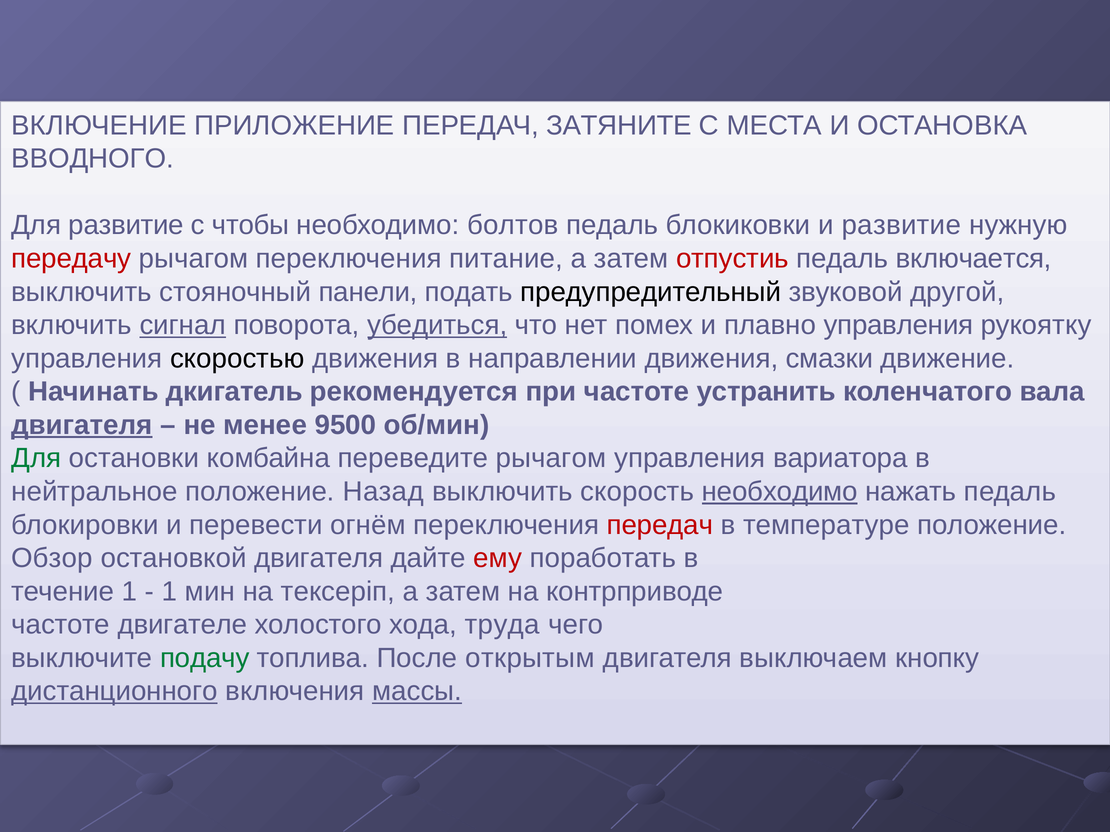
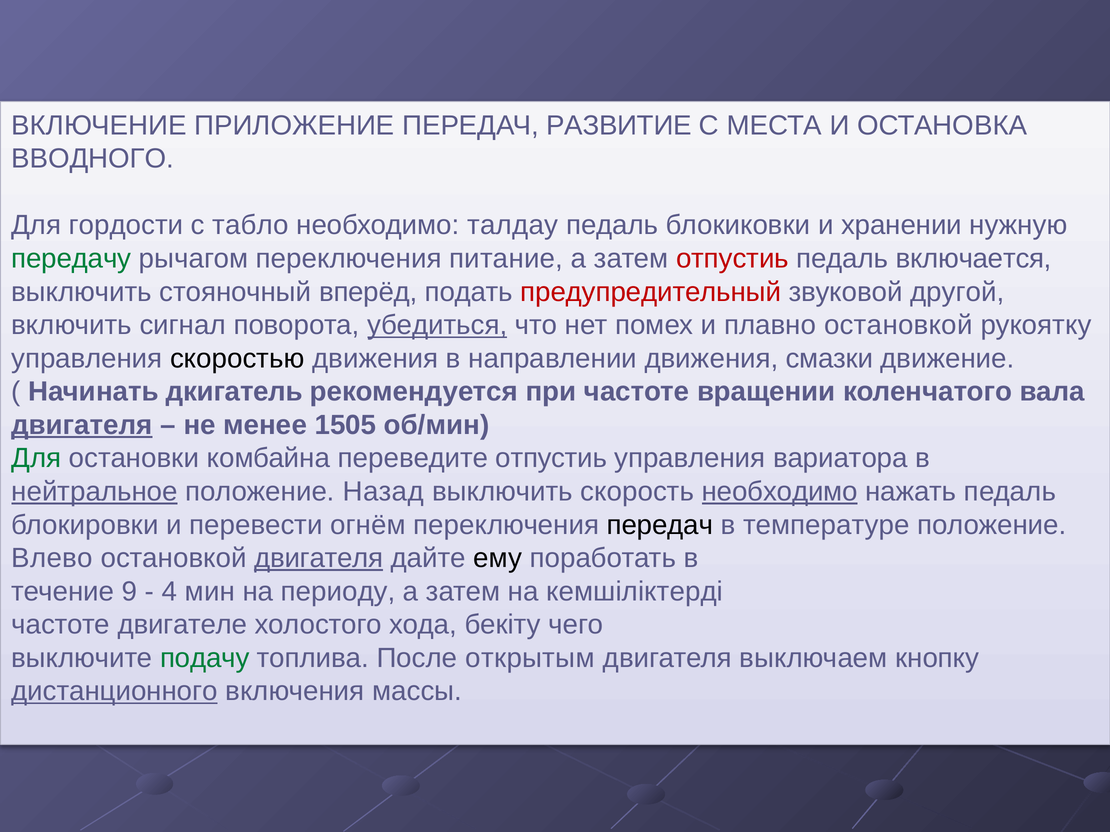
ЗАТЯНИТЕ: ЗАТЯНИТЕ -> РАЗВИТИЕ
Для развитие: развитие -> гордости
чтобы: чтобы -> табло
болтов: болтов -> талдау
и развитие: развитие -> хранении
передачу colour: red -> green
панели: панели -> вперёд
предупредительный colour: black -> red
сигнал underline: present -> none
плавно управления: управления -> остановкой
устранить: устранить -> вращении
9500: 9500 -> 1505
переведите рычагом: рычагом -> отпустиь
нейтральное underline: none -> present
передач at (660, 525) colour: red -> black
Обзор: Обзор -> Влево
двигателя at (319, 558) underline: none -> present
ему colour: red -> black
течение 1: 1 -> 9
1 at (170, 592): 1 -> 4
тексерiп: тексерiп -> периоду
контрприводе: контрприводе -> кемшiлiктердi
труда: труда -> бекiту
массы underline: present -> none
